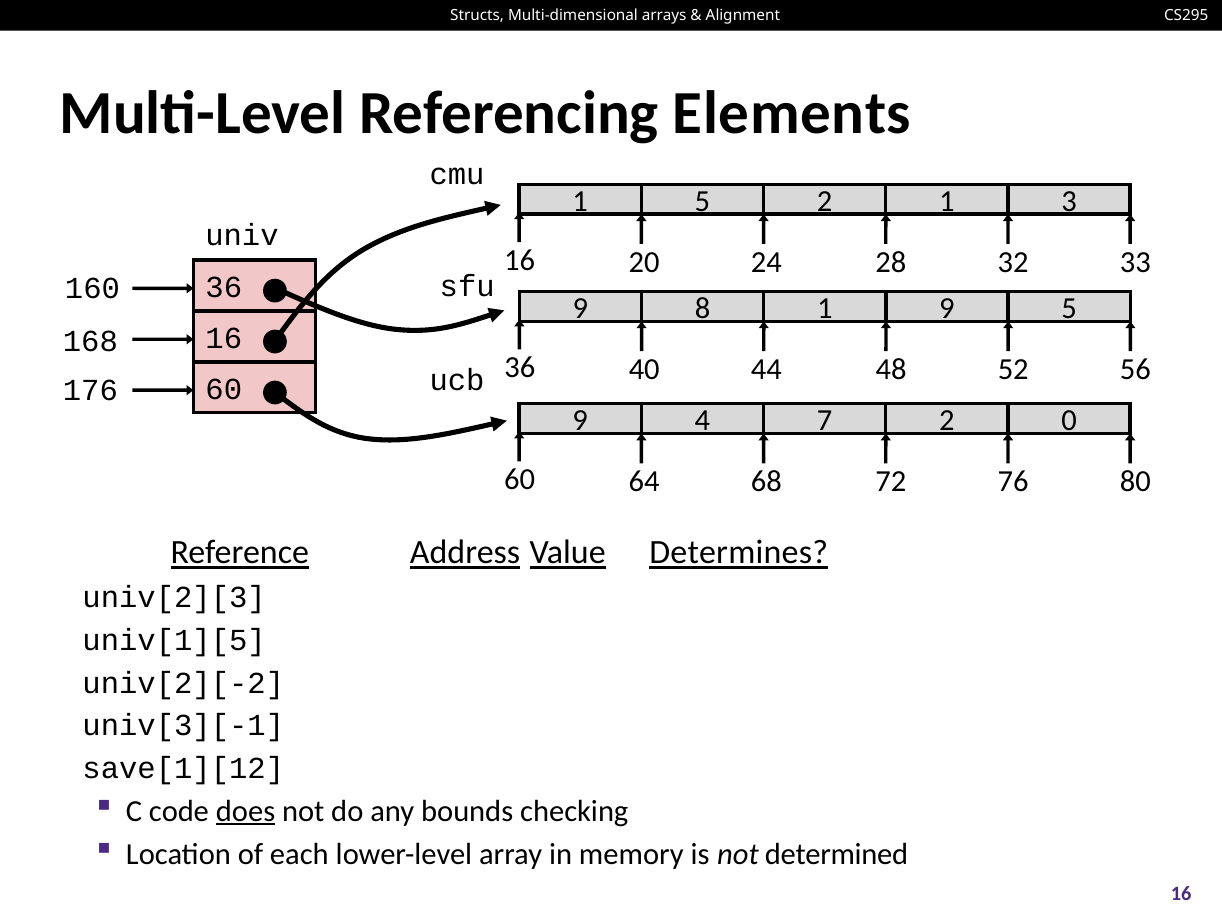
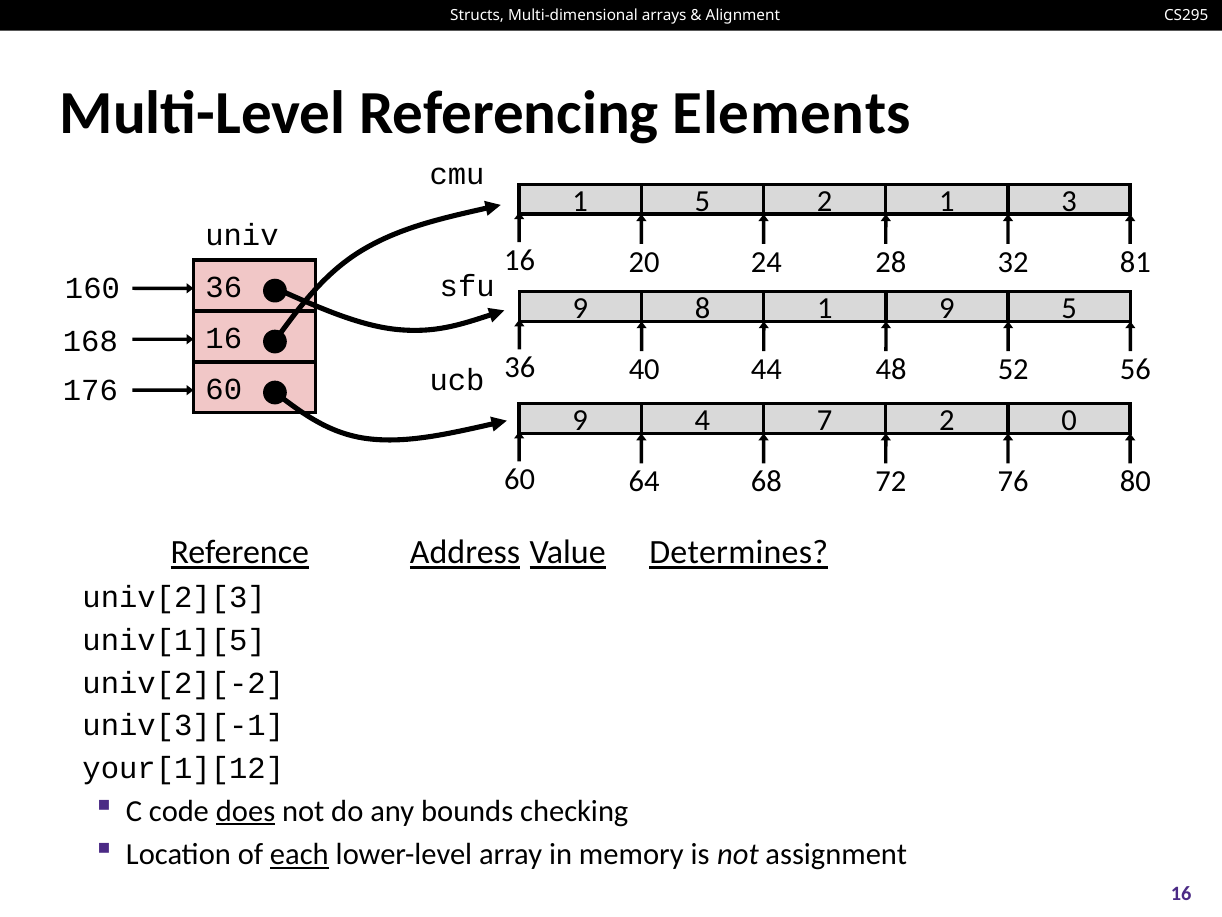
33: 33 -> 81
save[1][12: save[1][12 -> your[1][12
each underline: none -> present
determined: determined -> assignment
